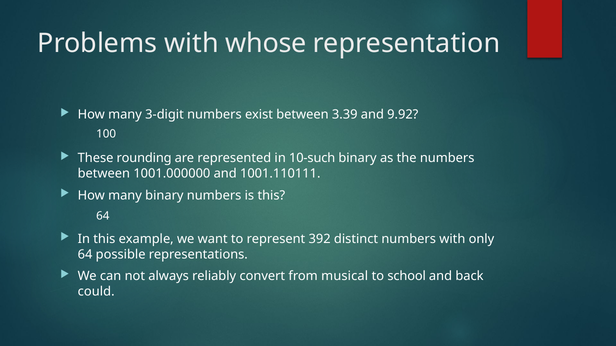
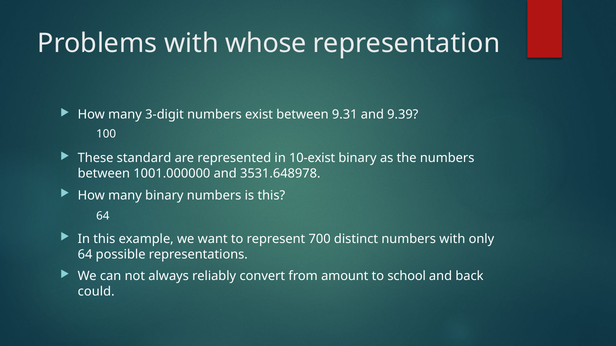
3.39: 3.39 -> 9.31
9.92: 9.92 -> 9.39
rounding: rounding -> standard
10-such: 10-such -> 10-exist
1001.110111: 1001.110111 -> 3531.648978
392: 392 -> 700
musical: musical -> amount
